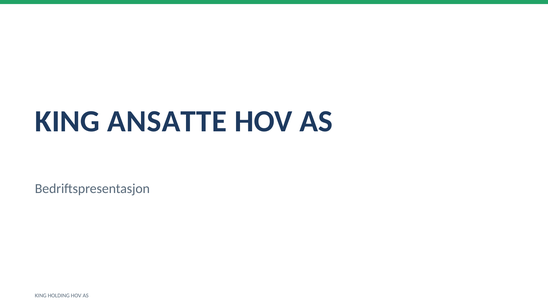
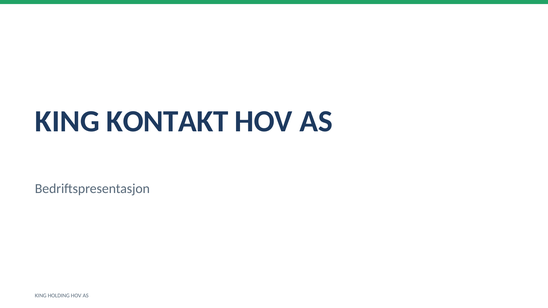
ANSATTE: ANSATTE -> KONTAKT
